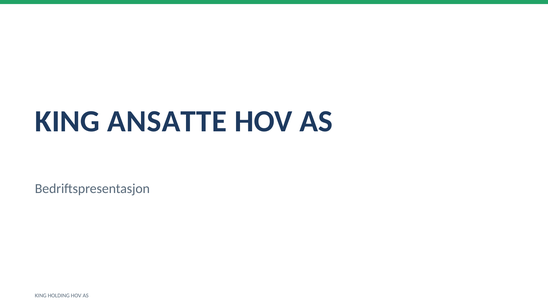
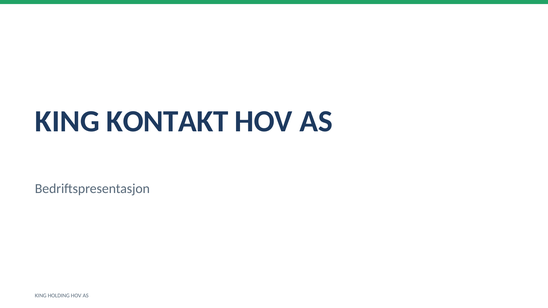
ANSATTE: ANSATTE -> KONTAKT
